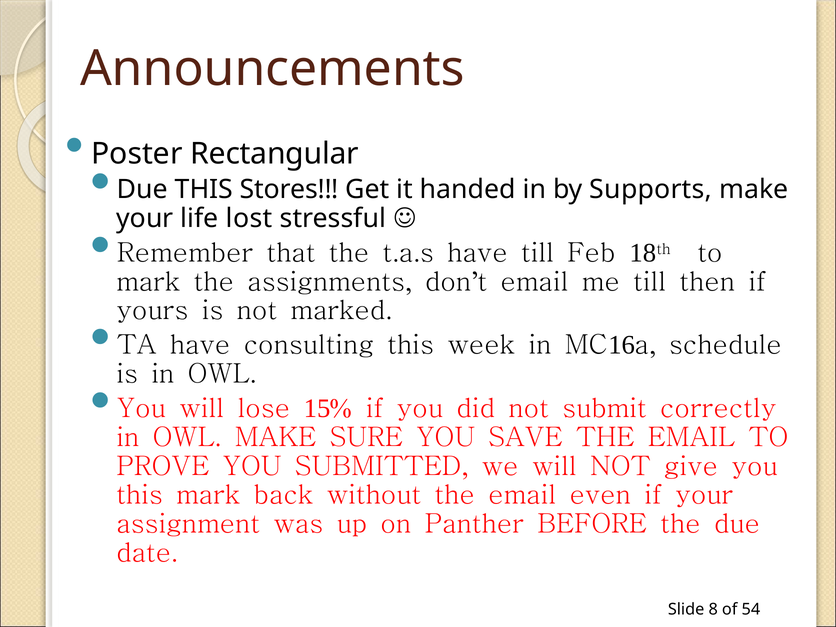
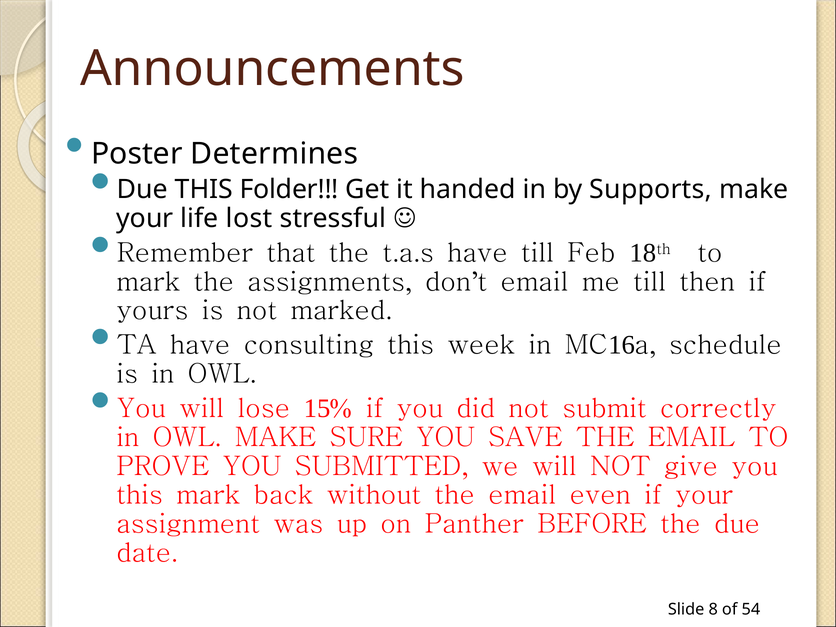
Rectangular: Rectangular -> Determines
Stores: Stores -> Folder
